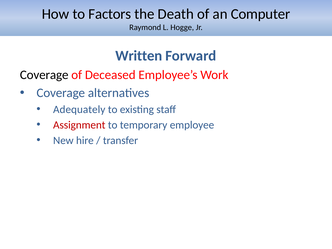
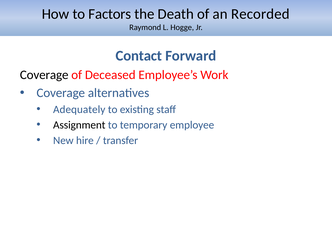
Computer: Computer -> Recorded
Written: Written -> Contact
Assignment colour: red -> black
